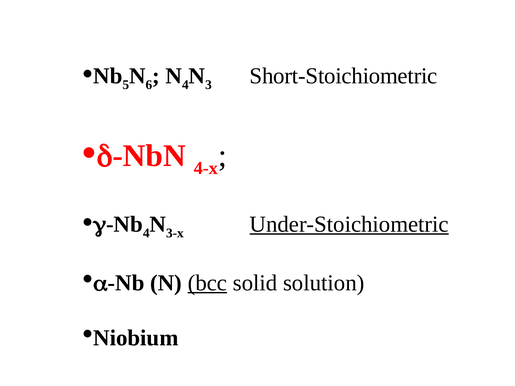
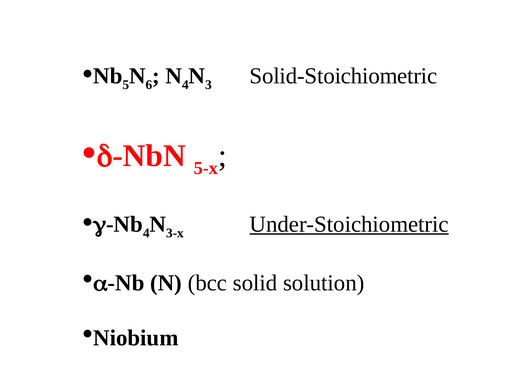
Short-Stoichiometric: Short-Stoichiometric -> Solid-Stoichiometric
4-x: 4-x -> 5-x
bcc underline: present -> none
